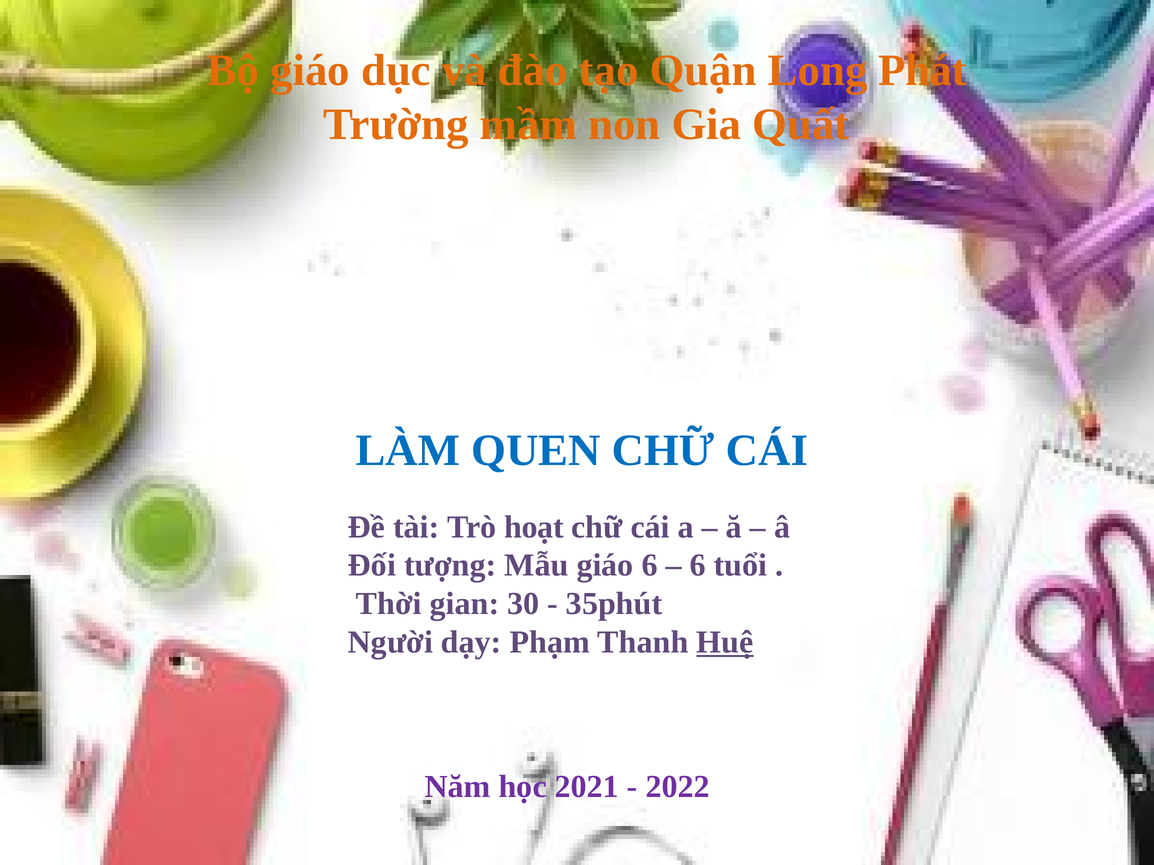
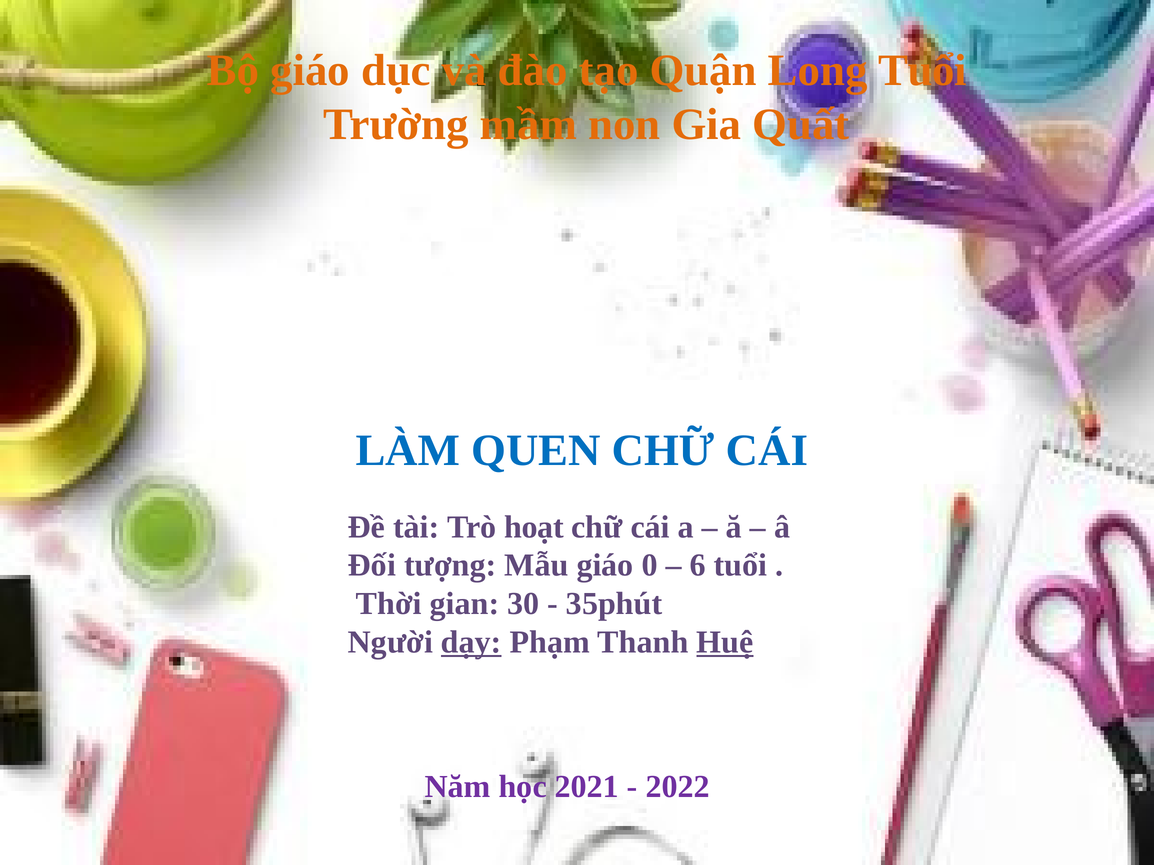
Long Phát: Phát -> Tuổi
giáo 6: 6 -> 0
dạy underline: none -> present
